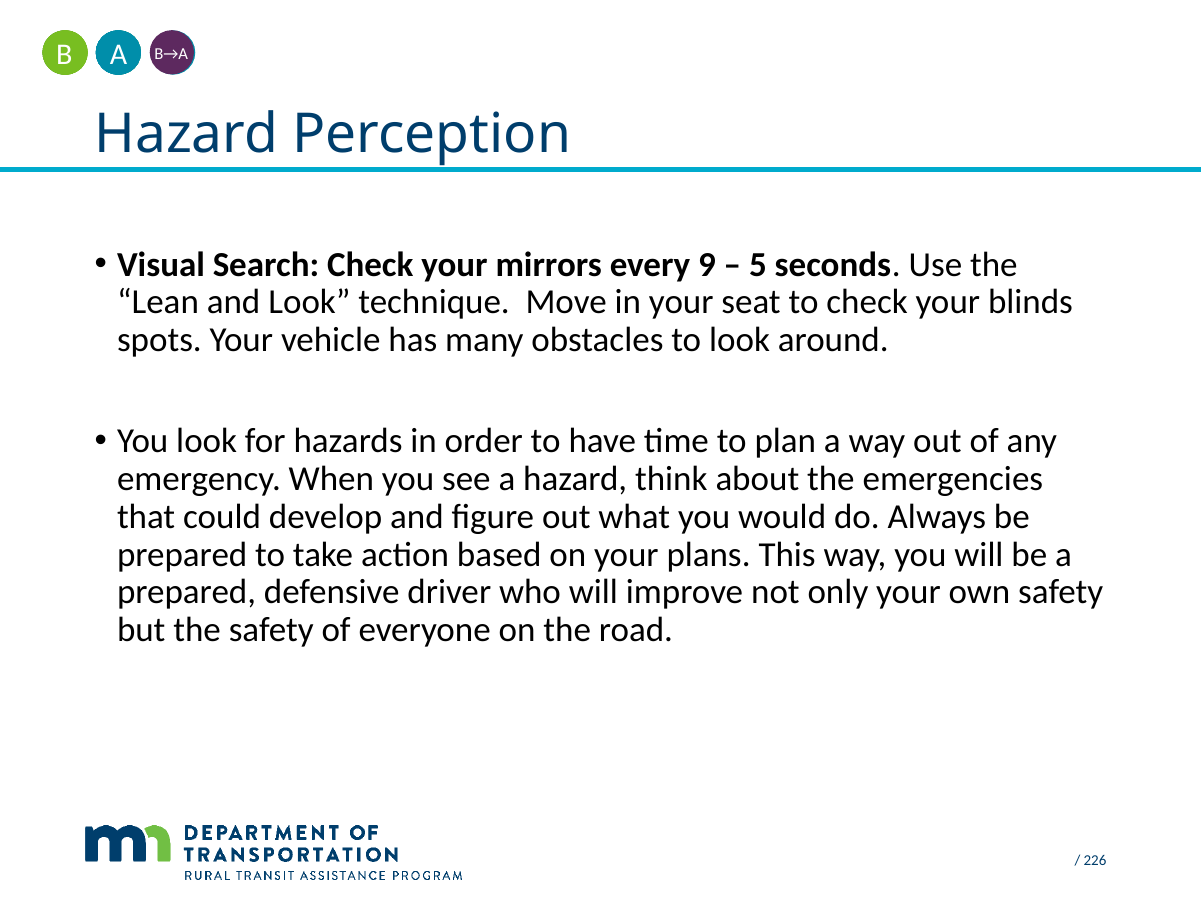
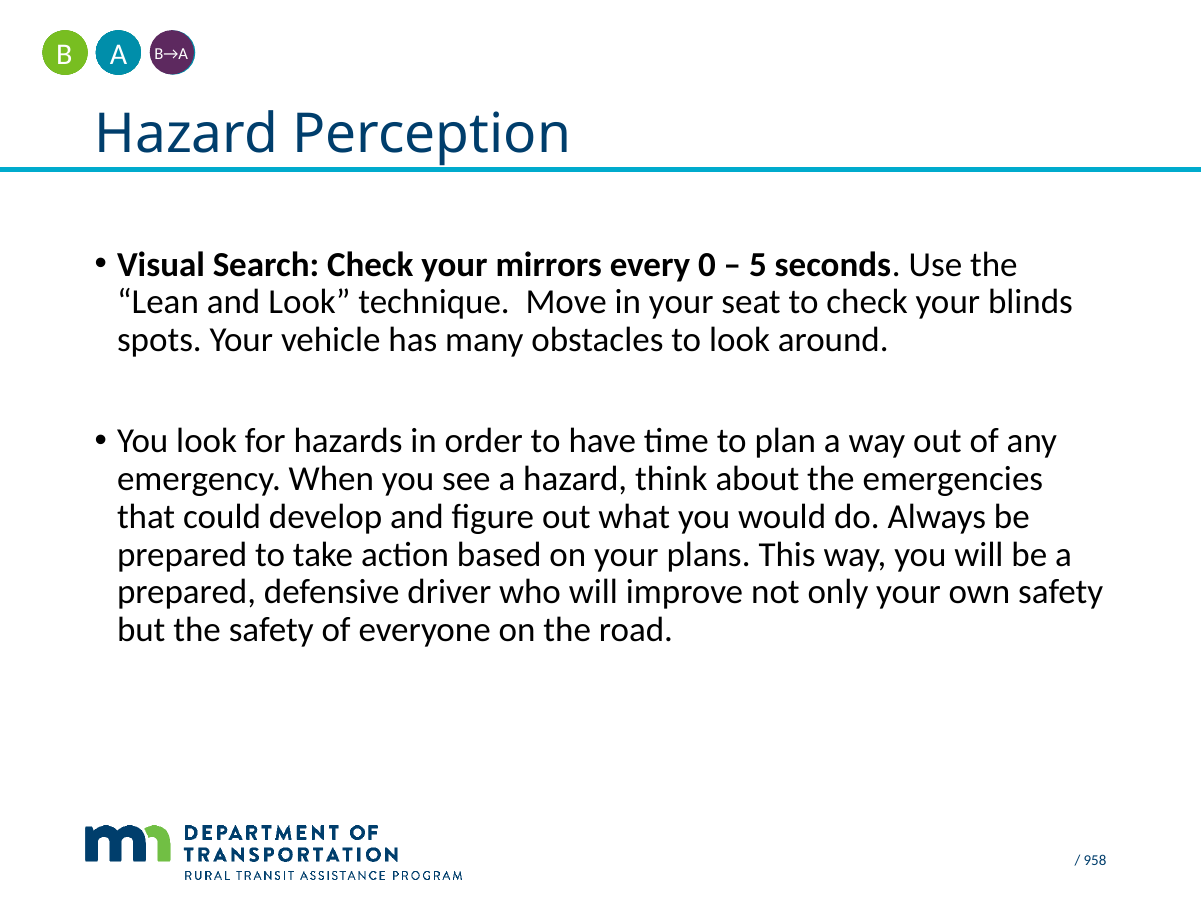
9: 9 -> 0
226: 226 -> 958
